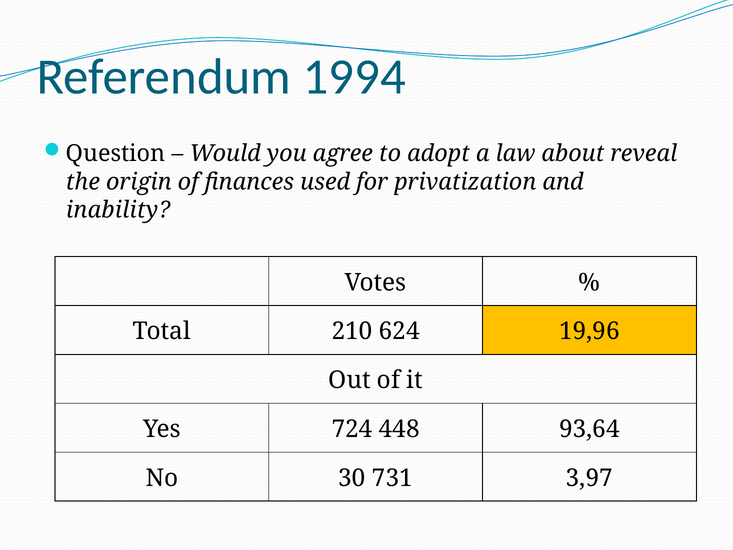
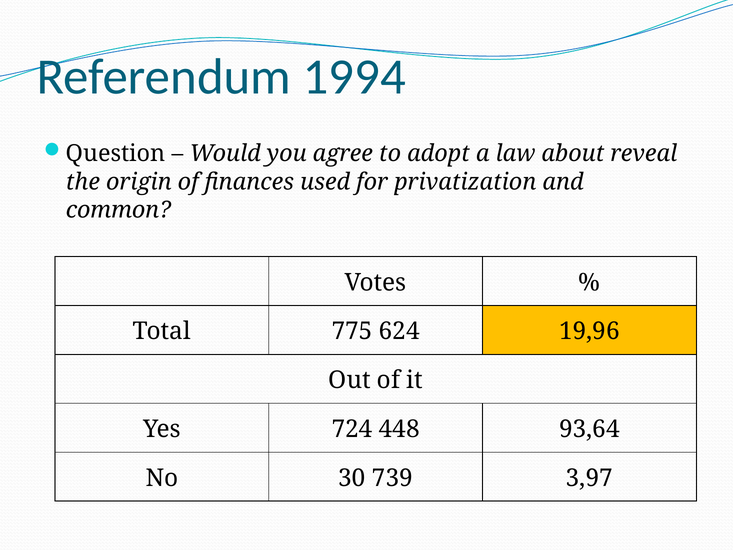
inability: inability -> common
210: 210 -> 775
731: 731 -> 739
